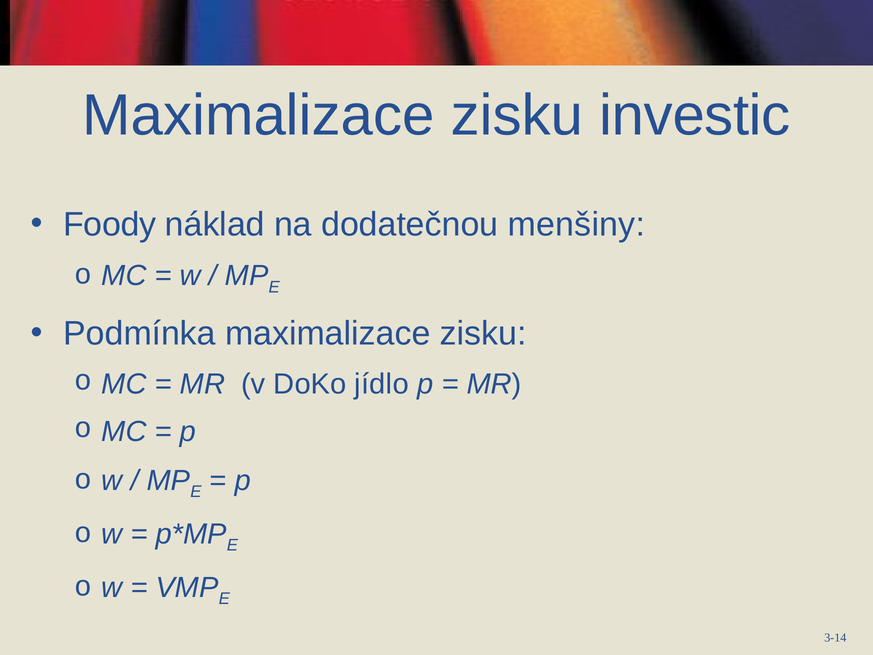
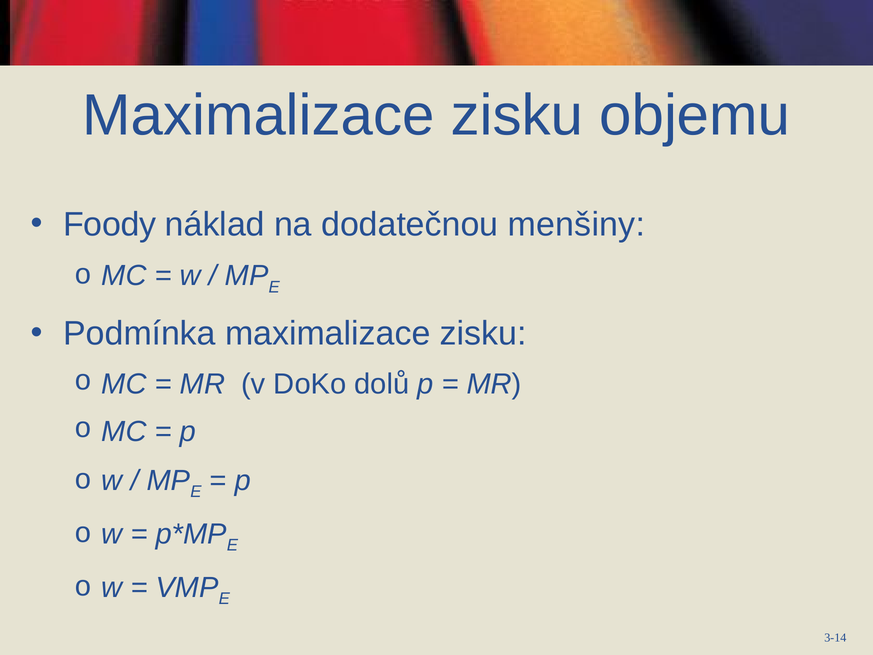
investic: investic -> objemu
jídlo: jídlo -> dolů
